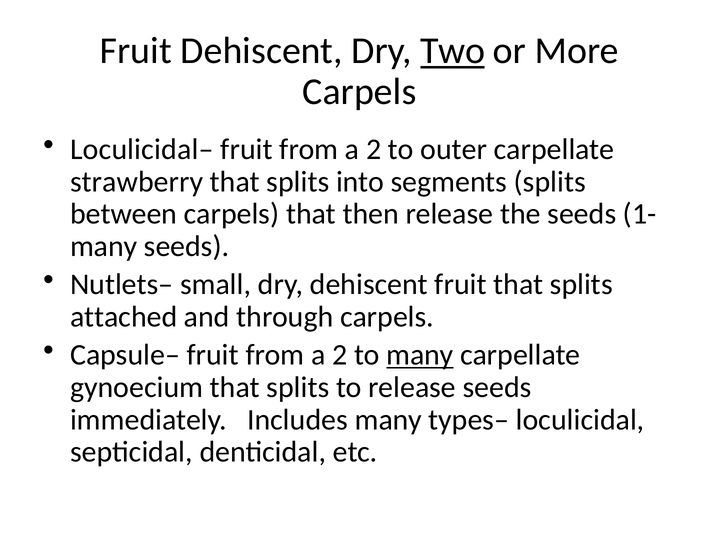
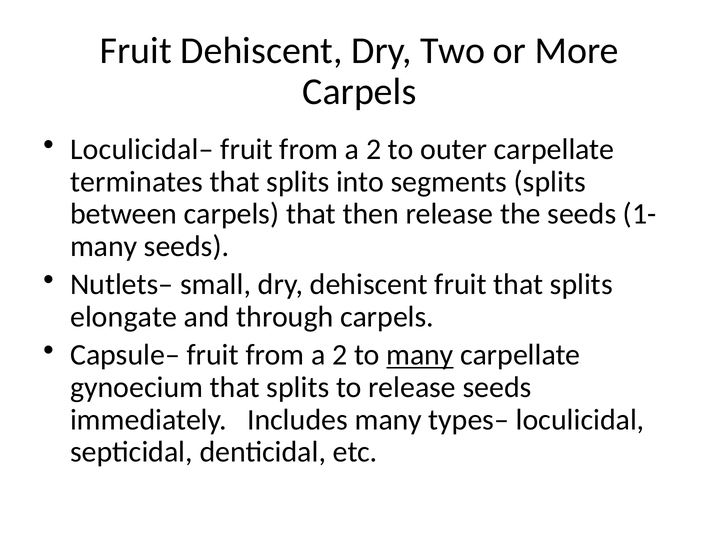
Two underline: present -> none
strawberry: strawberry -> terminates
attached: attached -> elongate
